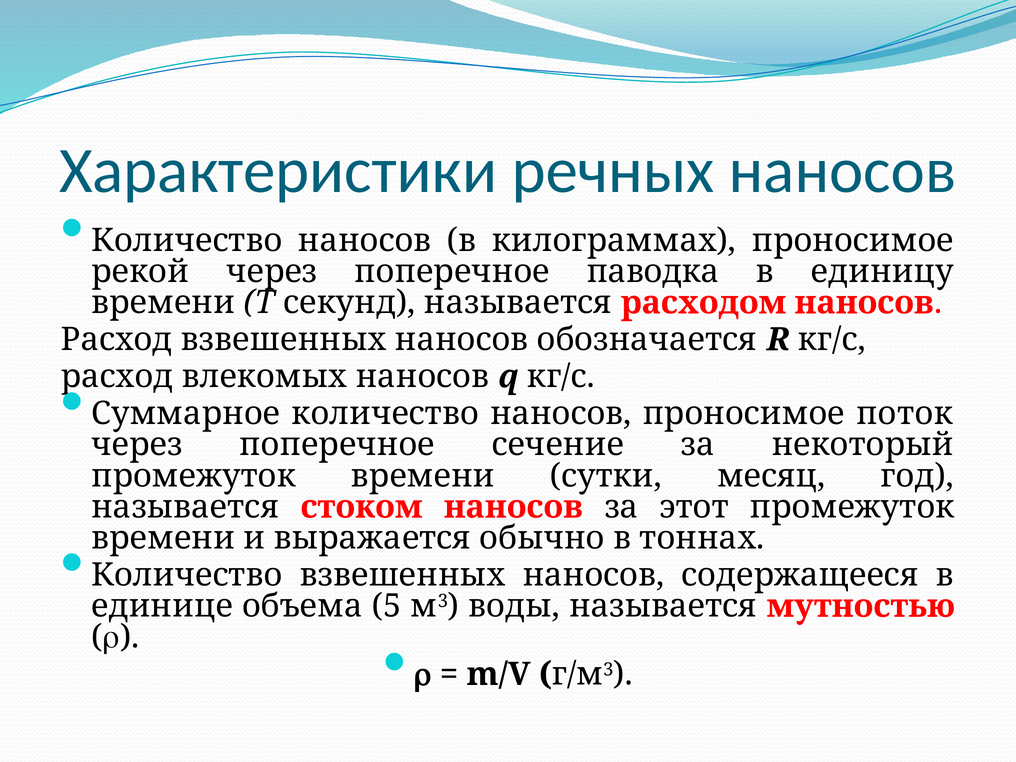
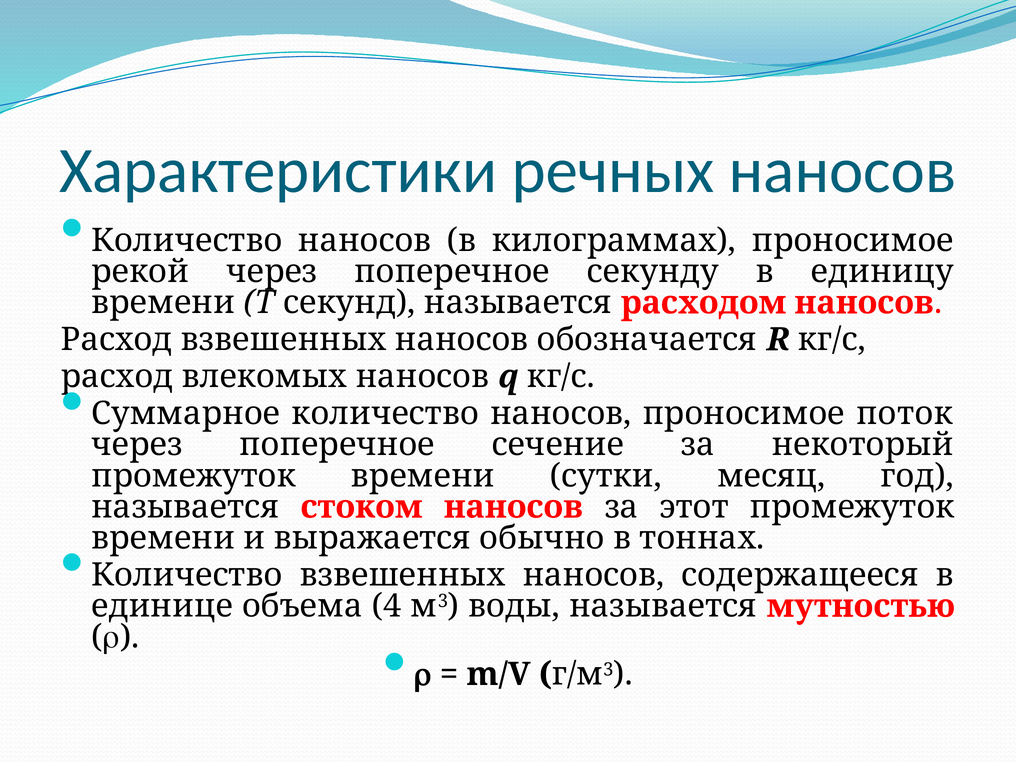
паводка: паводка -> секунду
5: 5 -> 4
